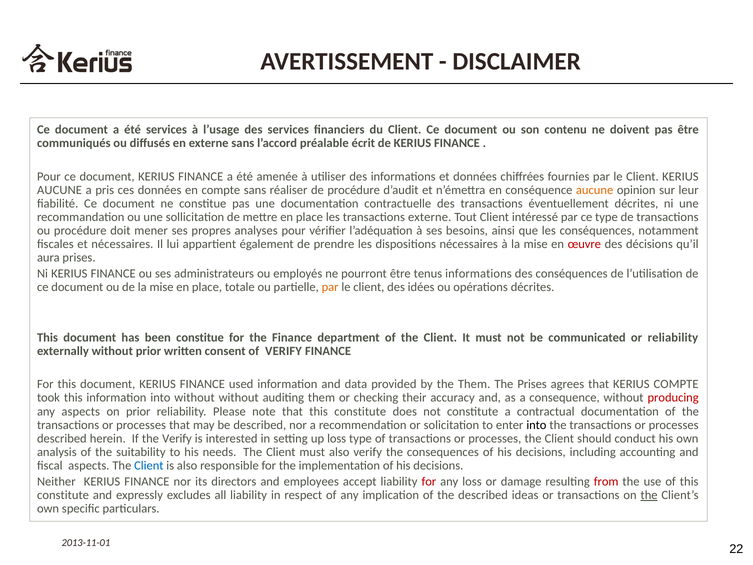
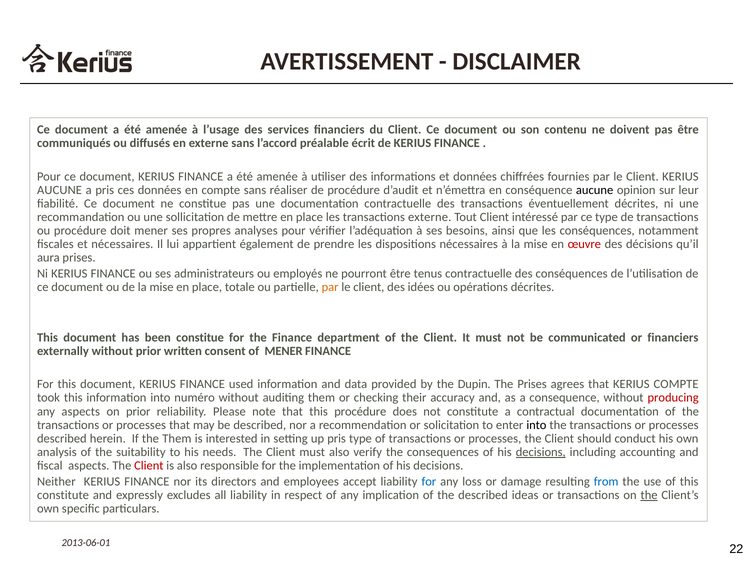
document a été services: services -> amenée
aucune at (595, 190) colour: orange -> black
tenus informations: informations -> contractuelle
or reliability: reliability -> financiers
of VERIFY: VERIFY -> MENER
the Them: Them -> Dupin
into without: without -> numéro
that this constitute: constitute -> procédure
the Verify: Verify -> Them
up loss: loss -> pris
decisions at (541, 452) underline: none -> present
Client at (149, 465) colour: blue -> red
for at (429, 481) colour: red -> blue
from colour: red -> blue
2013-11-01: 2013-11-01 -> 2013-06-01
